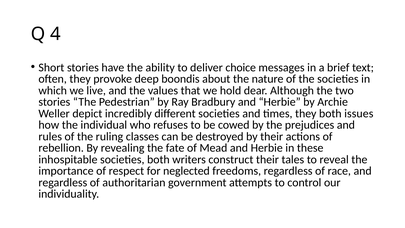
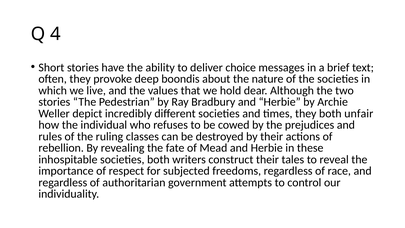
issues: issues -> unfair
neglected: neglected -> subjected
